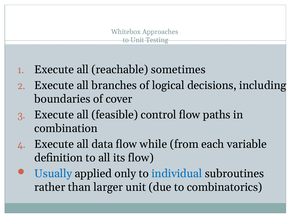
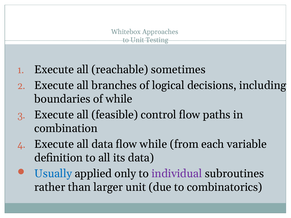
of cover: cover -> while
its flow: flow -> data
individual colour: blue -> purple
